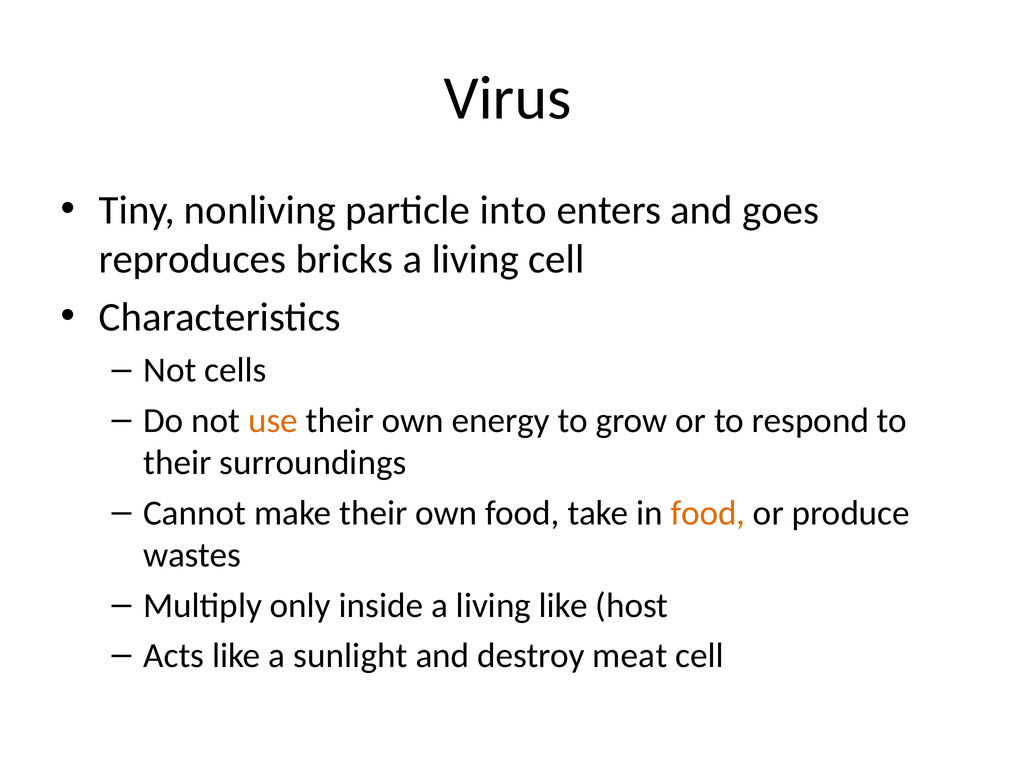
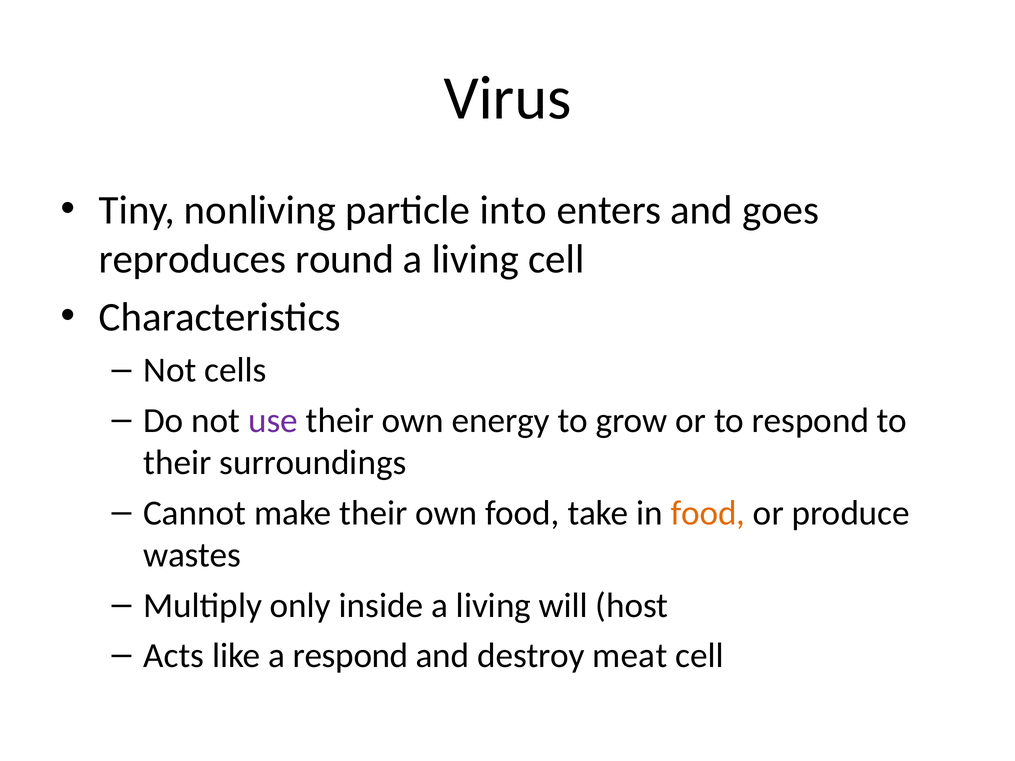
bricks: bricks -> round
use colour: orange -> purple
living like: like -> will
a sunlight: sunlight -> respond
